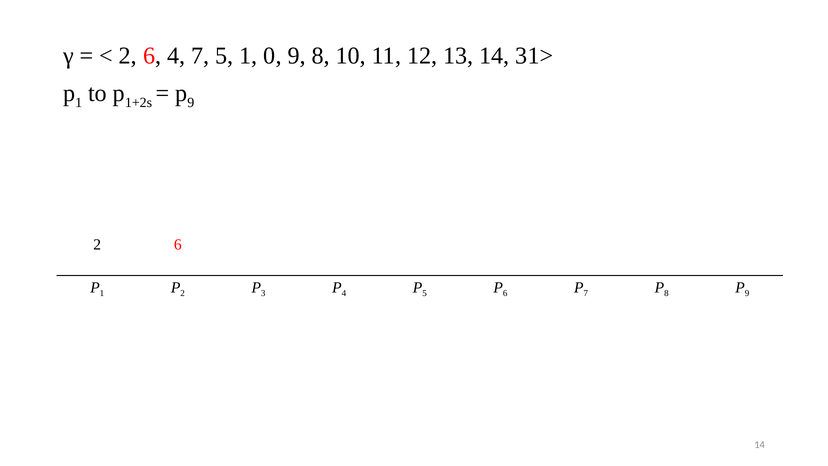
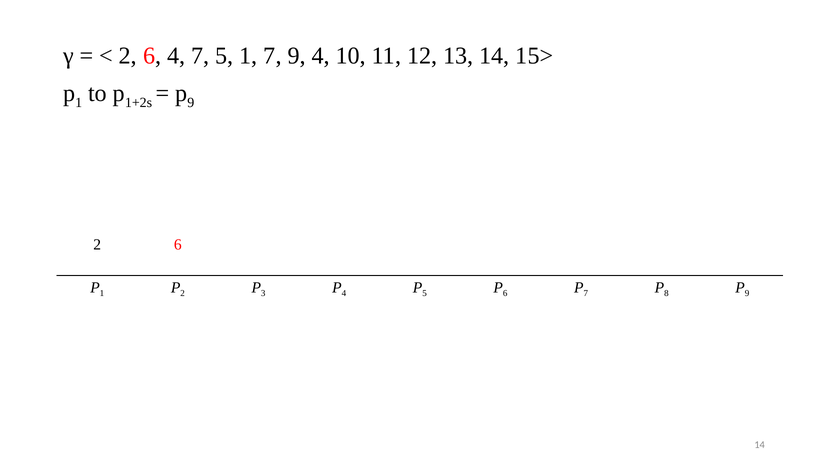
1 0: 0 -> 7
9 8: 8 -> 4
31>: 31> -> 15>
